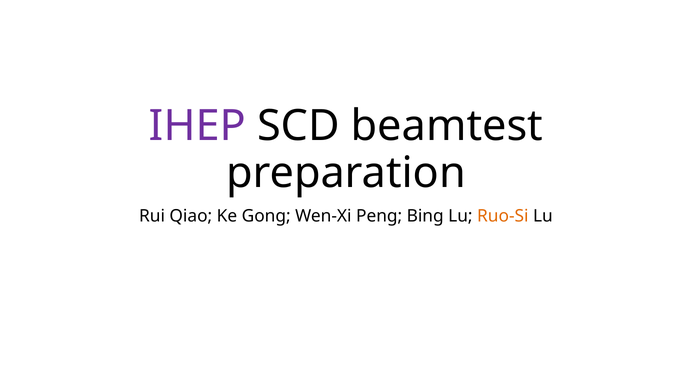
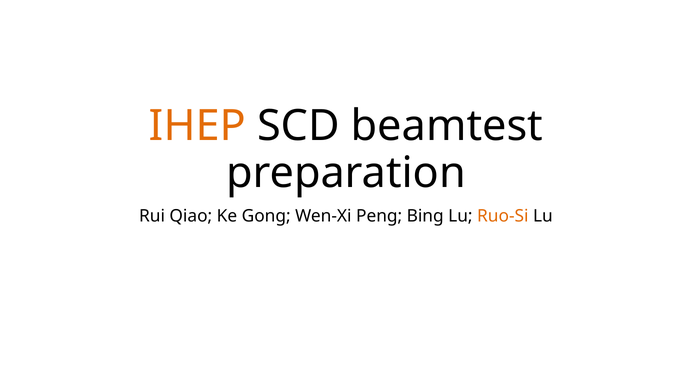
IHEP colour: purple -> orange
